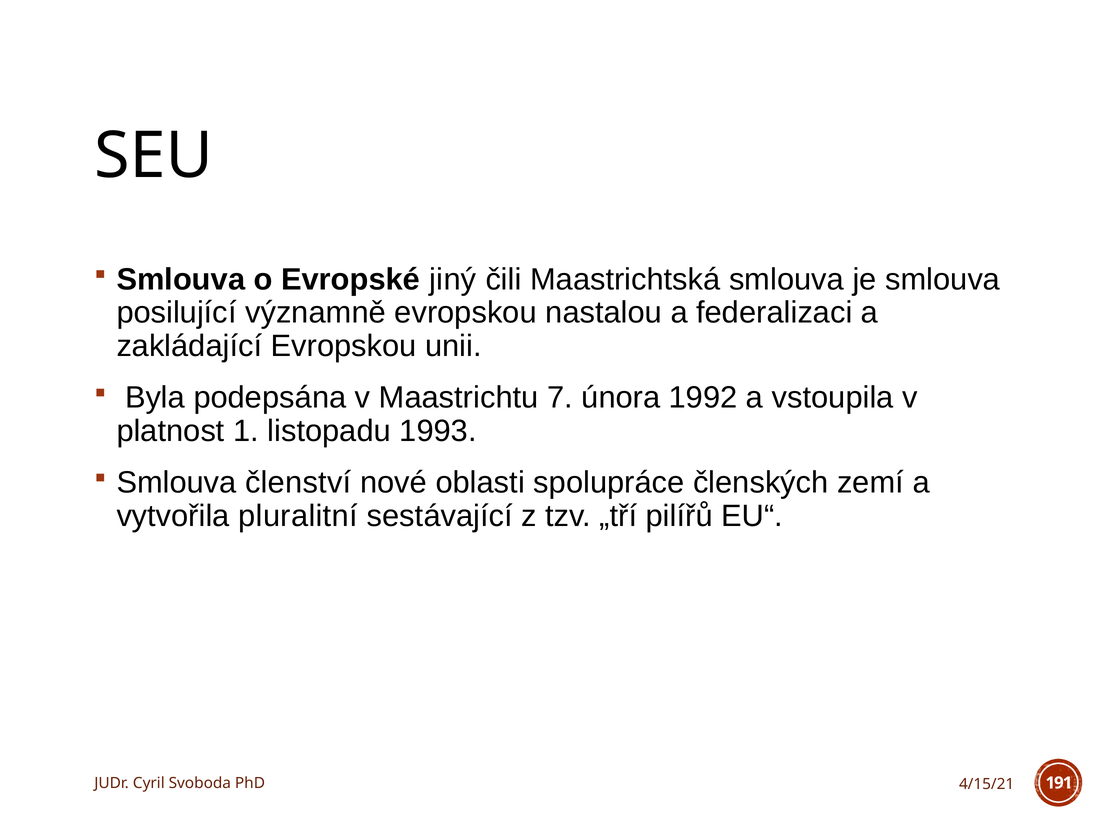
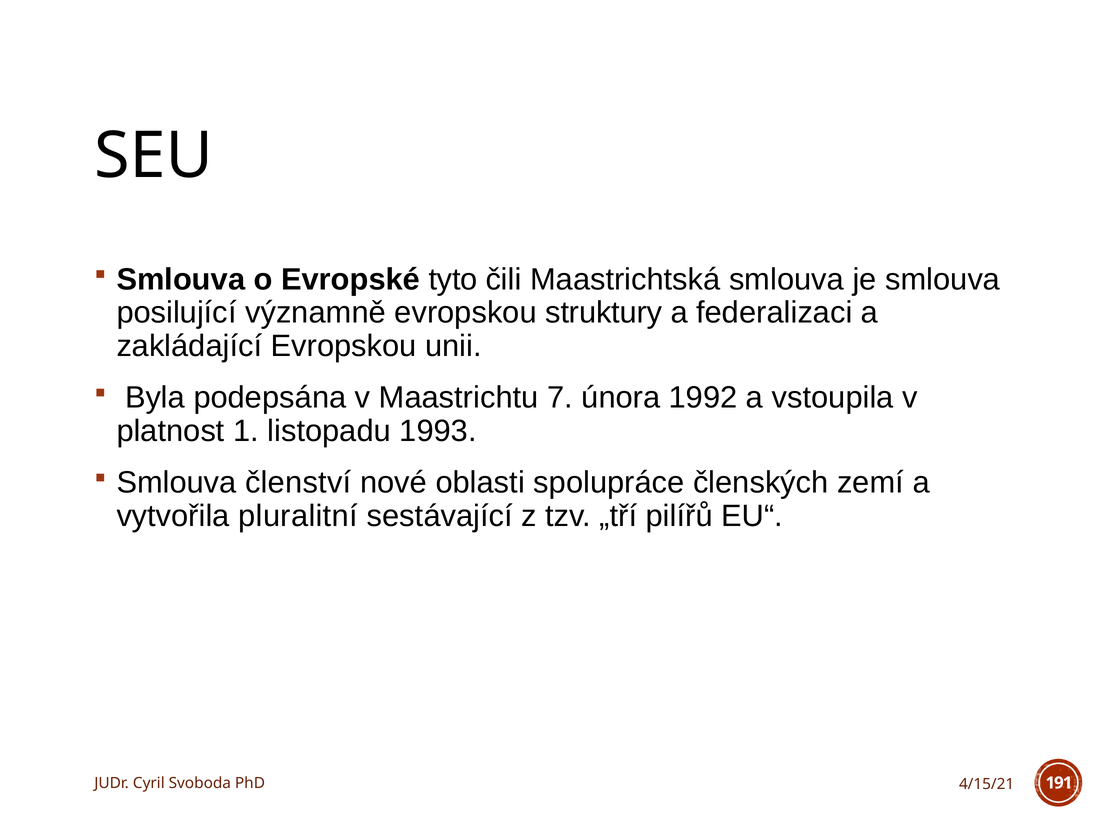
jiný: jiný -> tyto
nastalou: nastalou -> struktury
